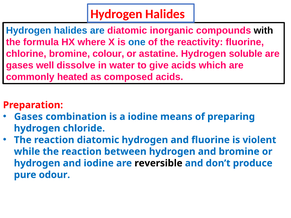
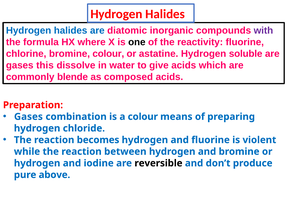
with colour: black -> purple
one colour: blue -> black
well: well -> this
heated: heated -> blende
a iodine: iodine -> colour
reaction diatomic: diatomic -> becomes
odour: odour -> above
